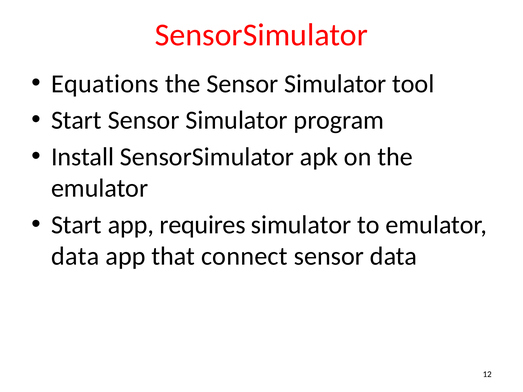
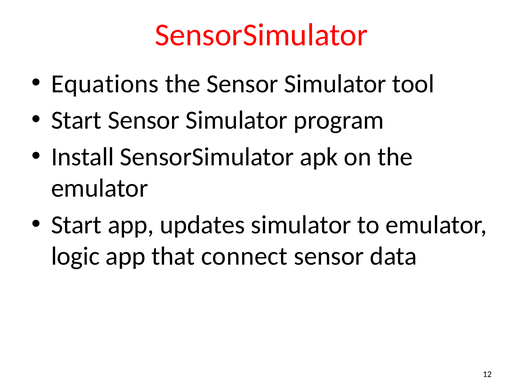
requires: requires -> updates
data at (75, 256): data -> logic
